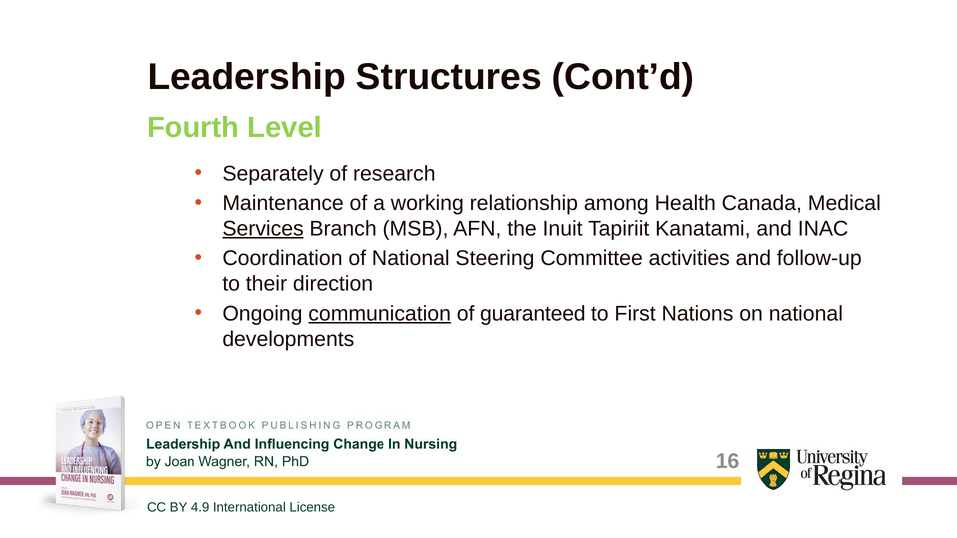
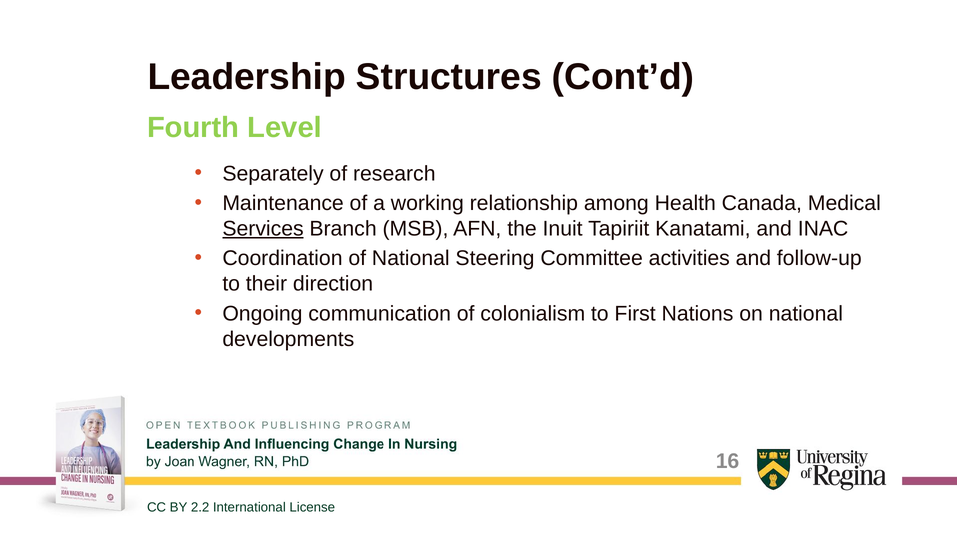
communication underline: present -> none
guaranteed: guaranteed -> colonialism
4.9: 4.9 -> 2.2
